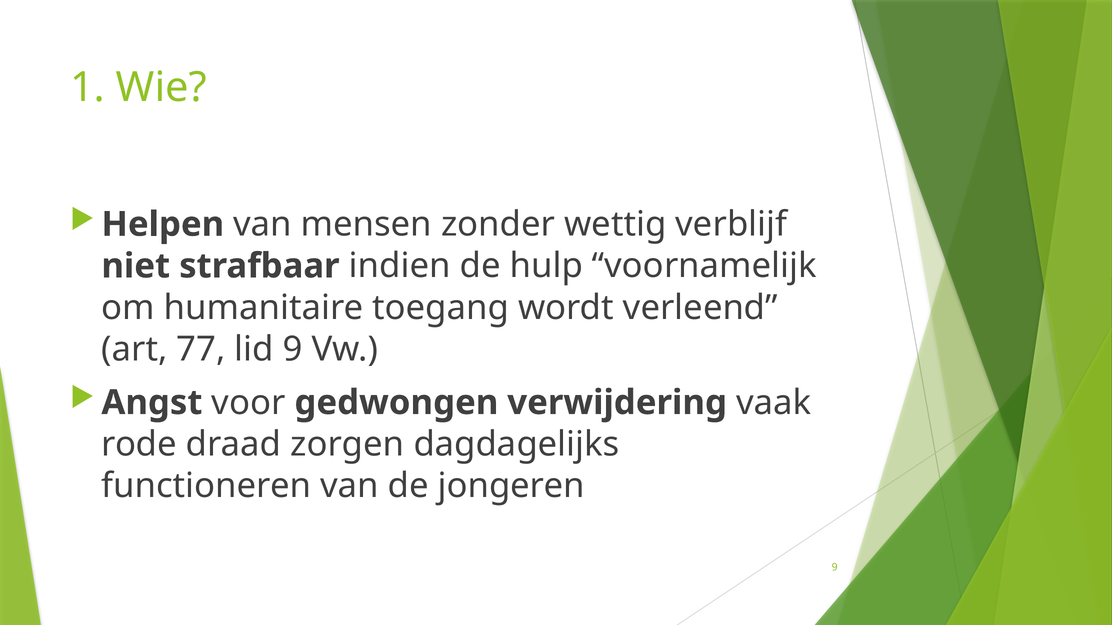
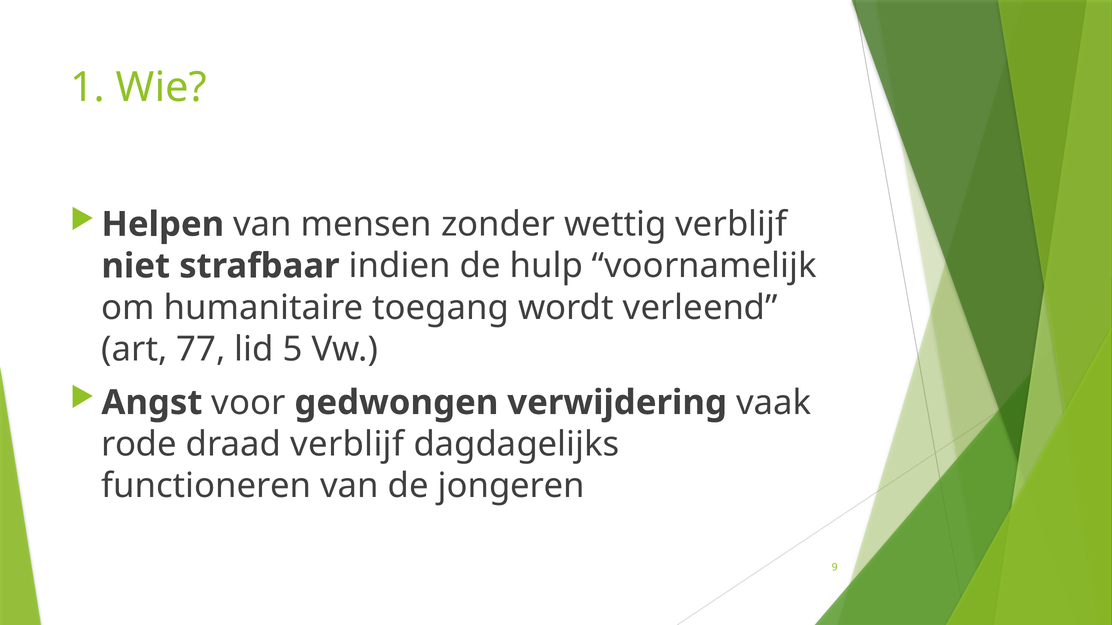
lid 9: 9 -> 5
draad zorgen: zorgen -> verblijf
